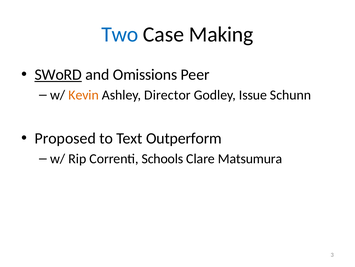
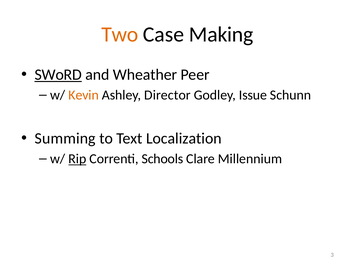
Two colour: blue -> orange
Omissions: Omissions -> Wheather
Proposed: Proposed -> Summing
Outperform: Outperform -> Localization
Rip underline: none -> present
Matsumura: Matsumura -> Millennium
